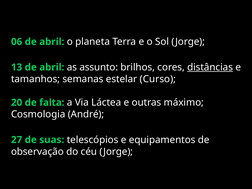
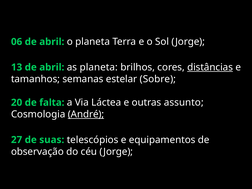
as assunto: assunto -> planeta
Curso: Curso -> Sobre
máximo: máximo -> assunto
André underline: none -> present
